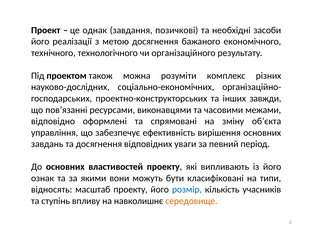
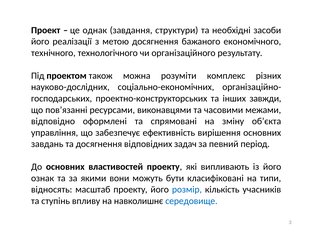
позичкові: позичкові -> структури
уваги: уваги -> задач
середовище colour: orange -> blue
